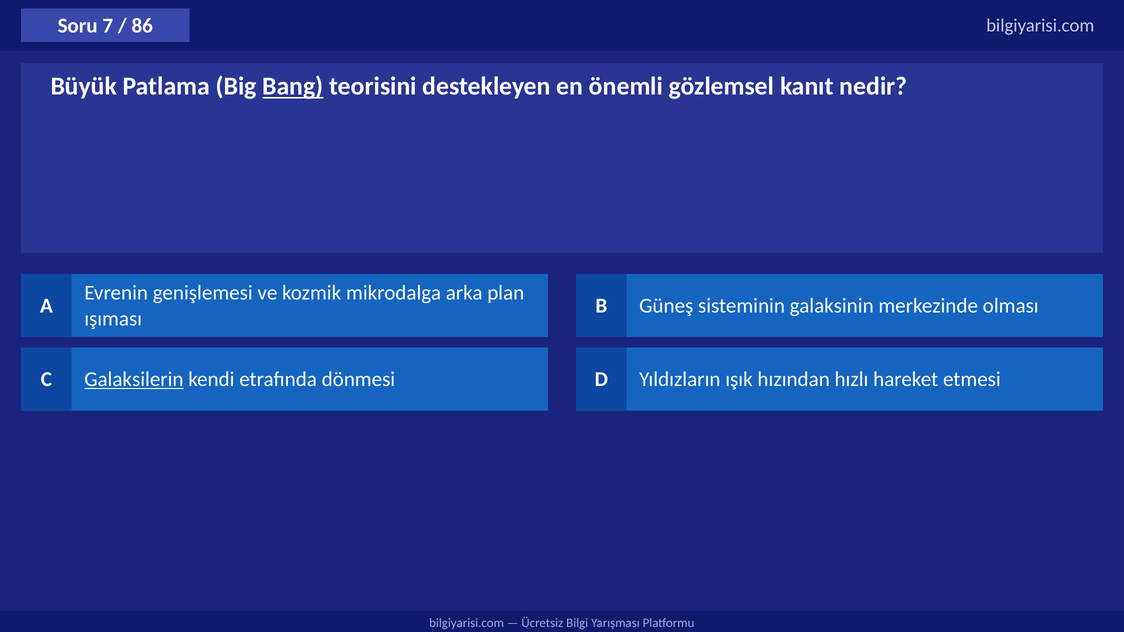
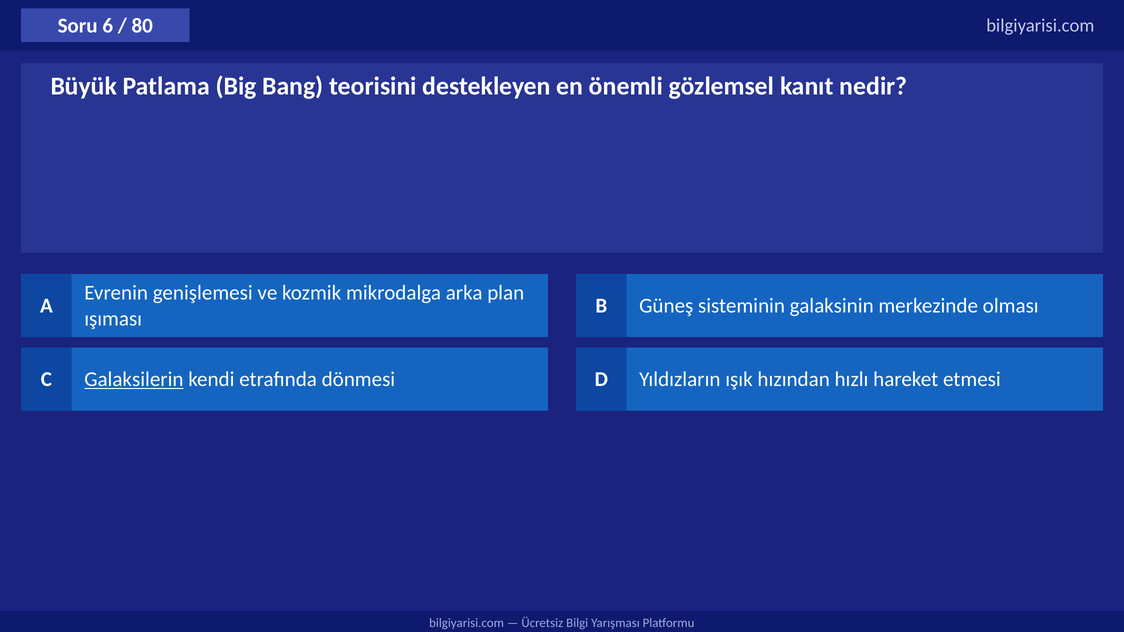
7: 7 -> 6
86: 86 -> 80
Bang underline: present -> none
